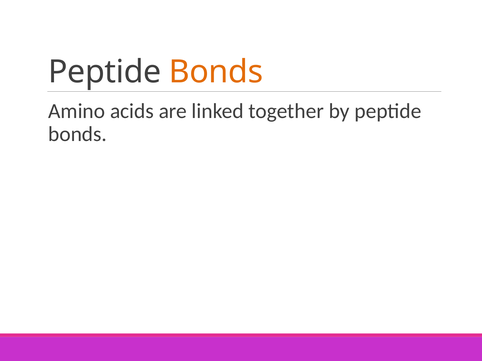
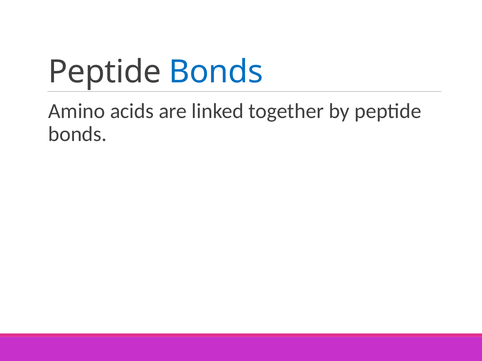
Bonds at (216, 72) colour: orange -> blue
